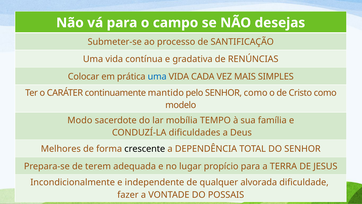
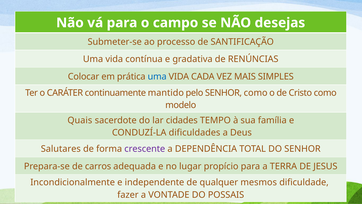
Modo: Modo -> Quais
mobília: mobília -> cidades
Melhores: Melhores -> Salutares
crescente colour: black -> purple
terem: terem -> carros
alvorada: alvorada -> mesmos
